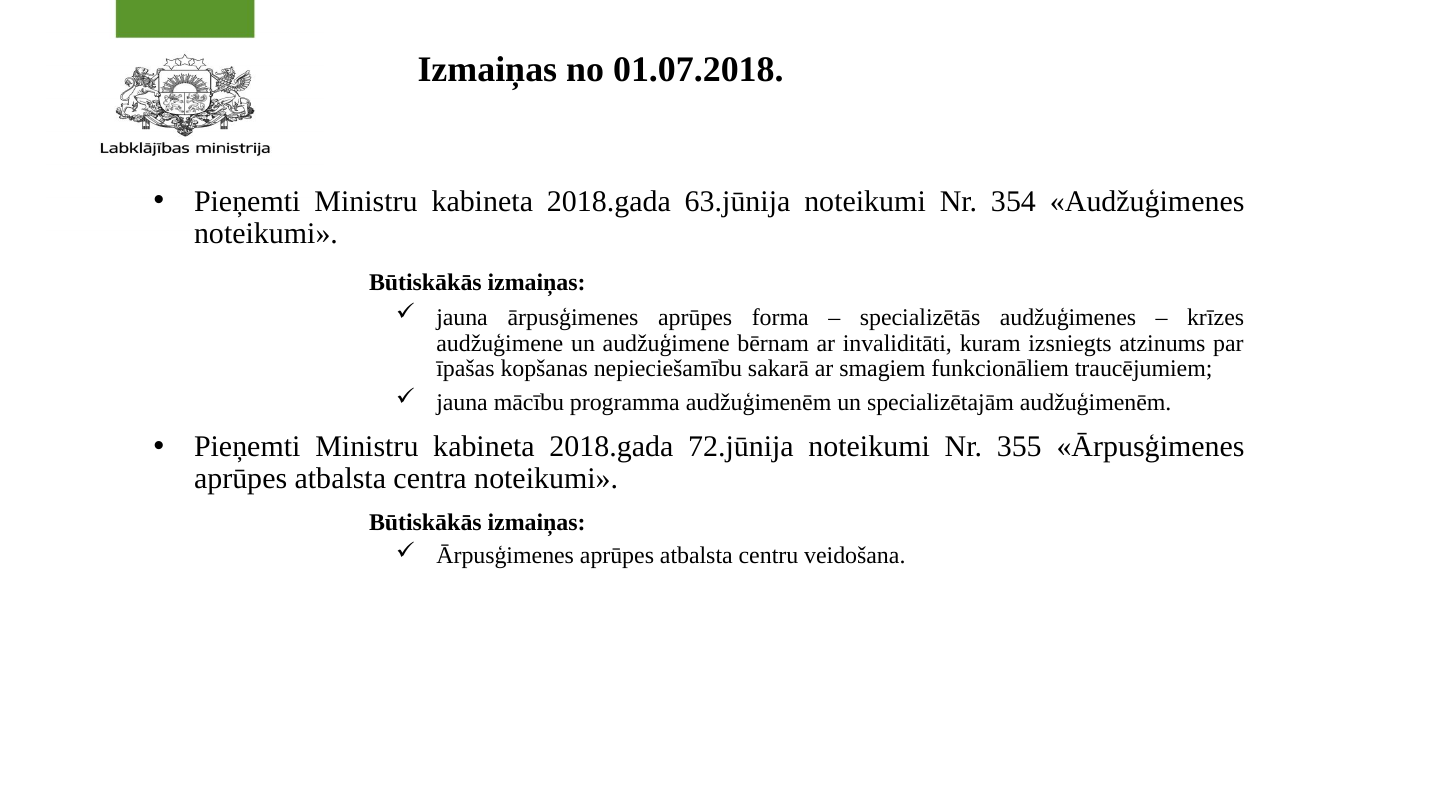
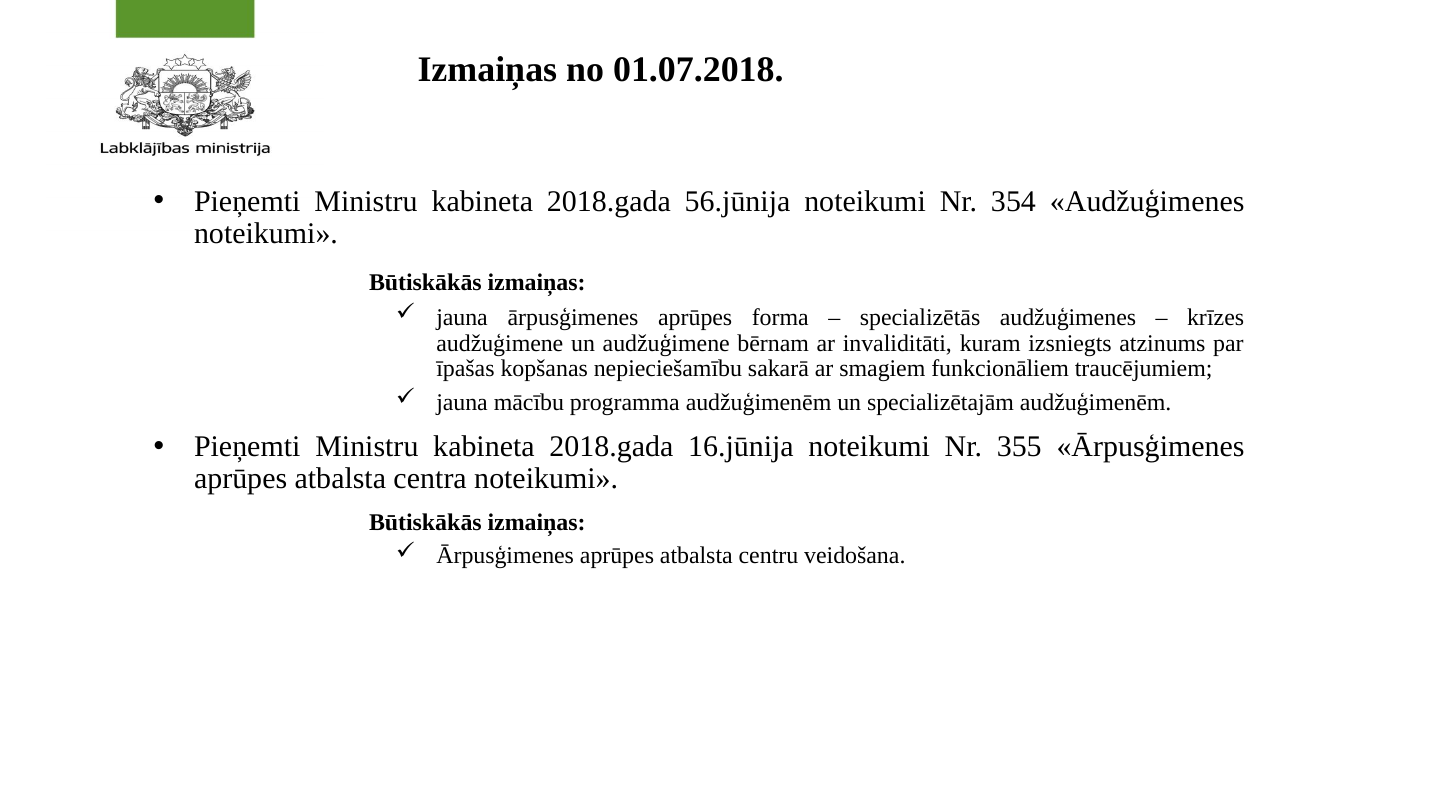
63.jūnija: 63.jūnija -> 56.jūnija
72.jūnija: 72.jūnija -> 16.jūnija
